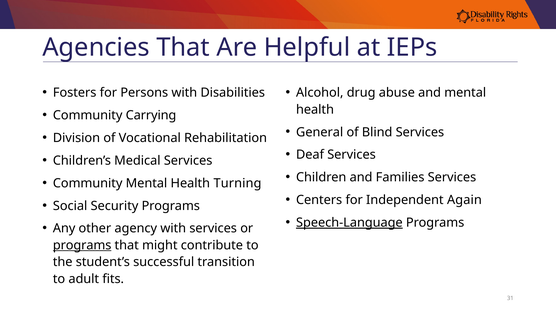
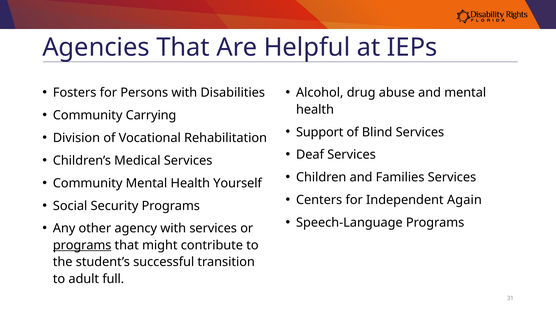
General: General -> Support
Turning: Turning -> Yourself
Speech-Language underline: present -> none
fits: fits -> full
